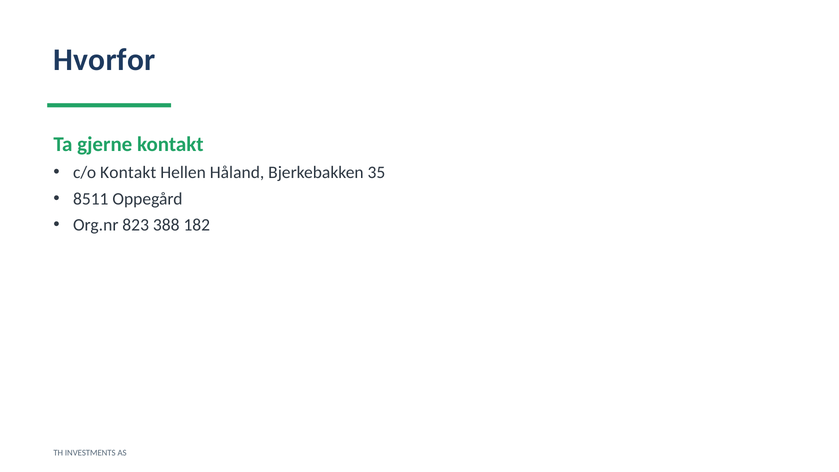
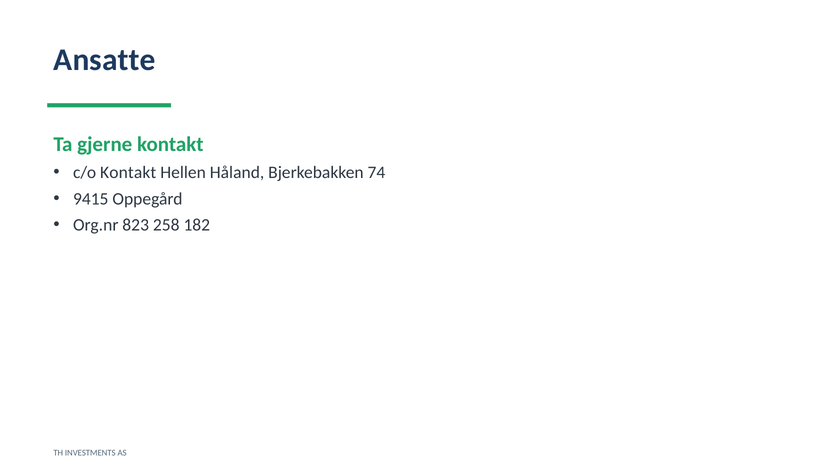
Hvorfor: Hvorfor -> Ansatte
35: 35 -> 74
8511: 8511 -> 9415
388: 388 -> 258
